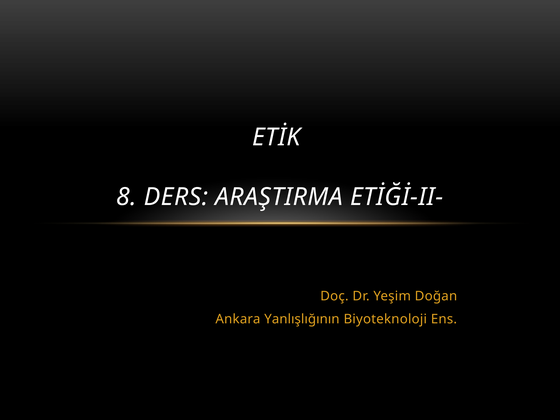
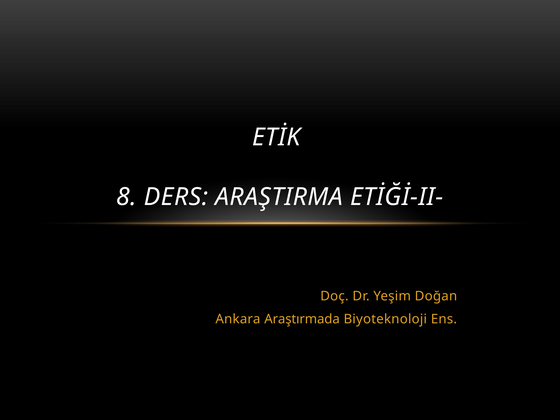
Yanlışlığının: Yanlışlığının -> Araştırmada
